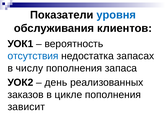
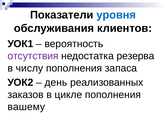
отсутствия colour: blue -> purple
запасах: запасах -> резерва
зависит: зависит -> вашему
